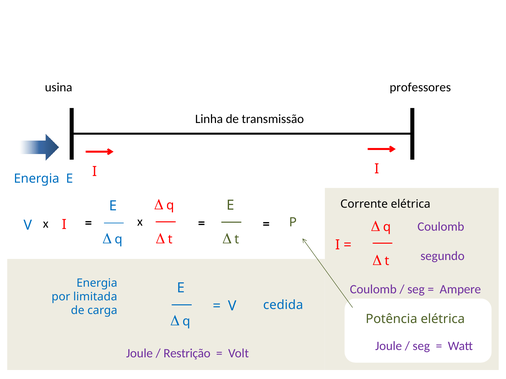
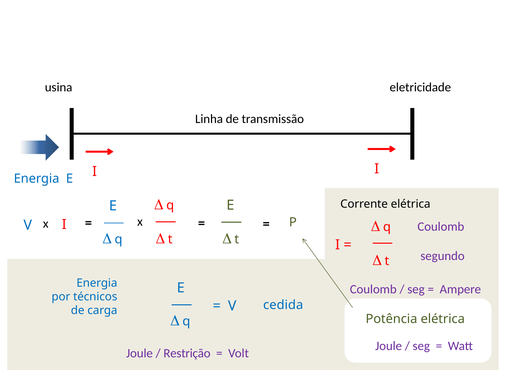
professores: professores -> eletricidade
limitada: limitada -> técnicos
